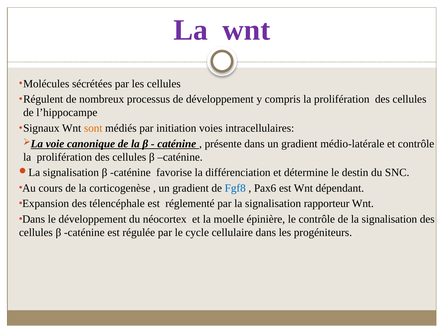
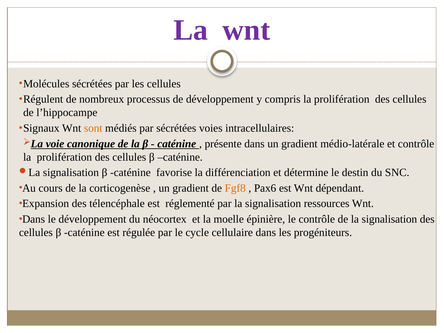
par initiation: initiation -> sécrétées
Fgf8 colour: blue -> orange
rapporteur: rapporteur -> ressources
